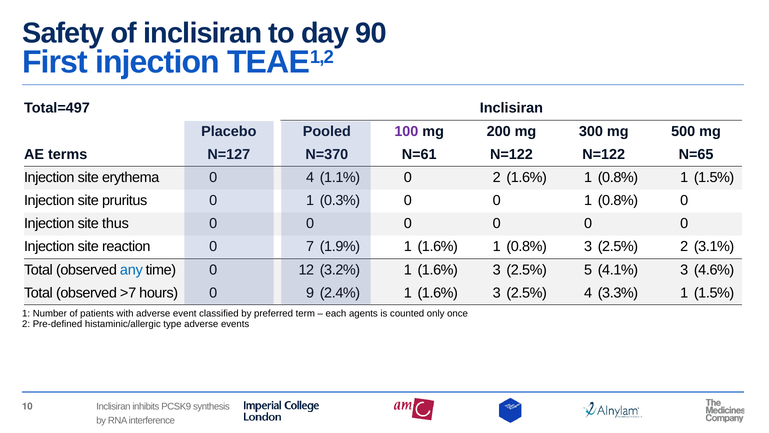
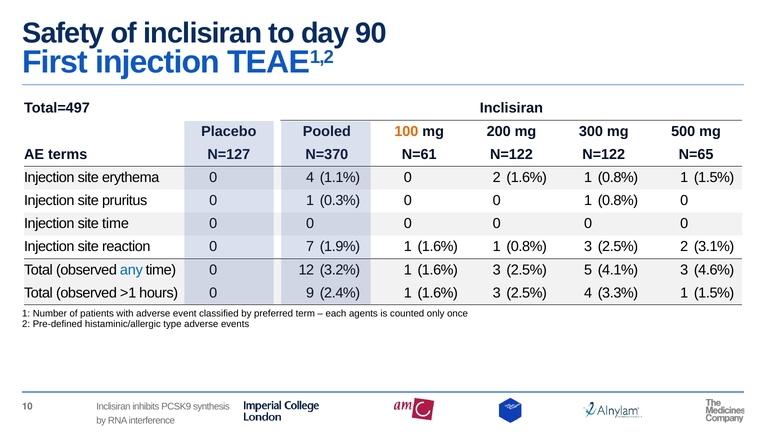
100 colour: purple -> orange
site thus: thus -> time
>7: >7 -> >1
